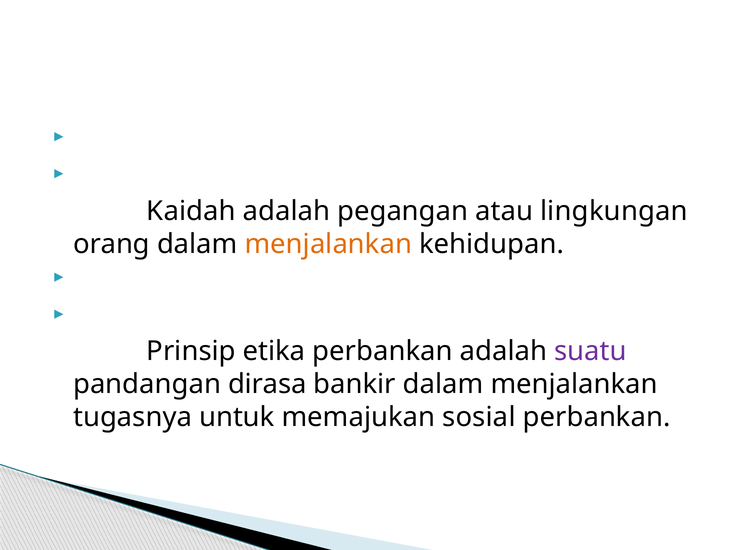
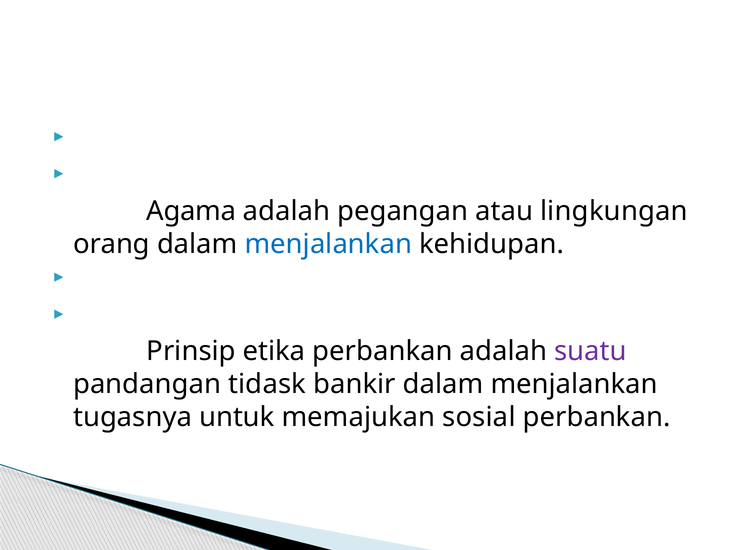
Kaidah: Kaidah -> Agama
menjalankan at (328, 244) colour: orange -> blue
dirasa: dirasa -> tidask
